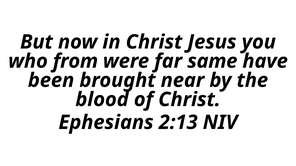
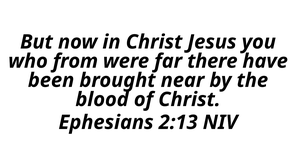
same: same -> there
